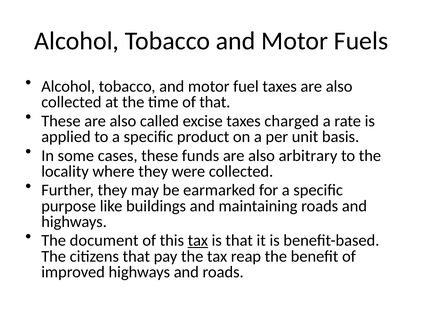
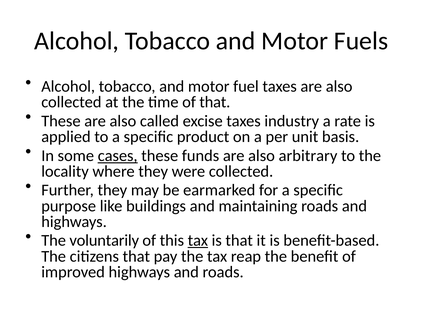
charged: charged -> industry
cases underline: none -> present
document: document -> voluntarily
